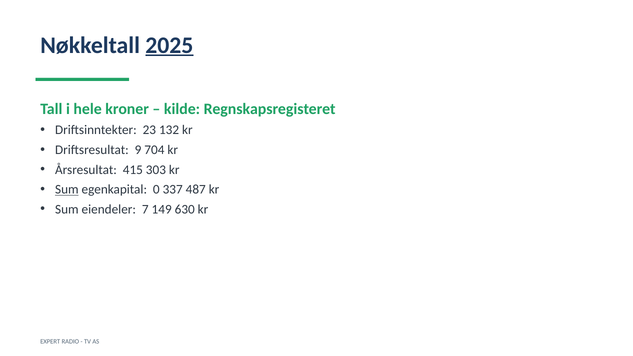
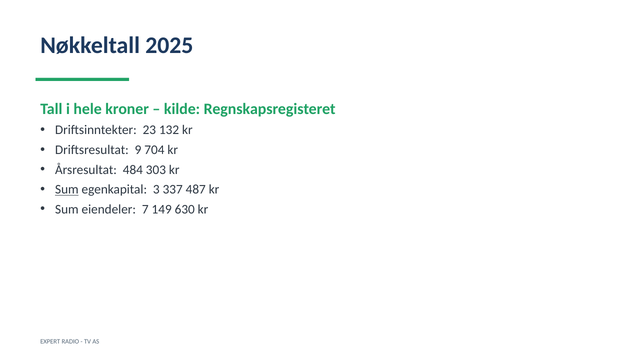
2025 underline: present -> none
415: 415 -> 484
0: 0 -> 3
